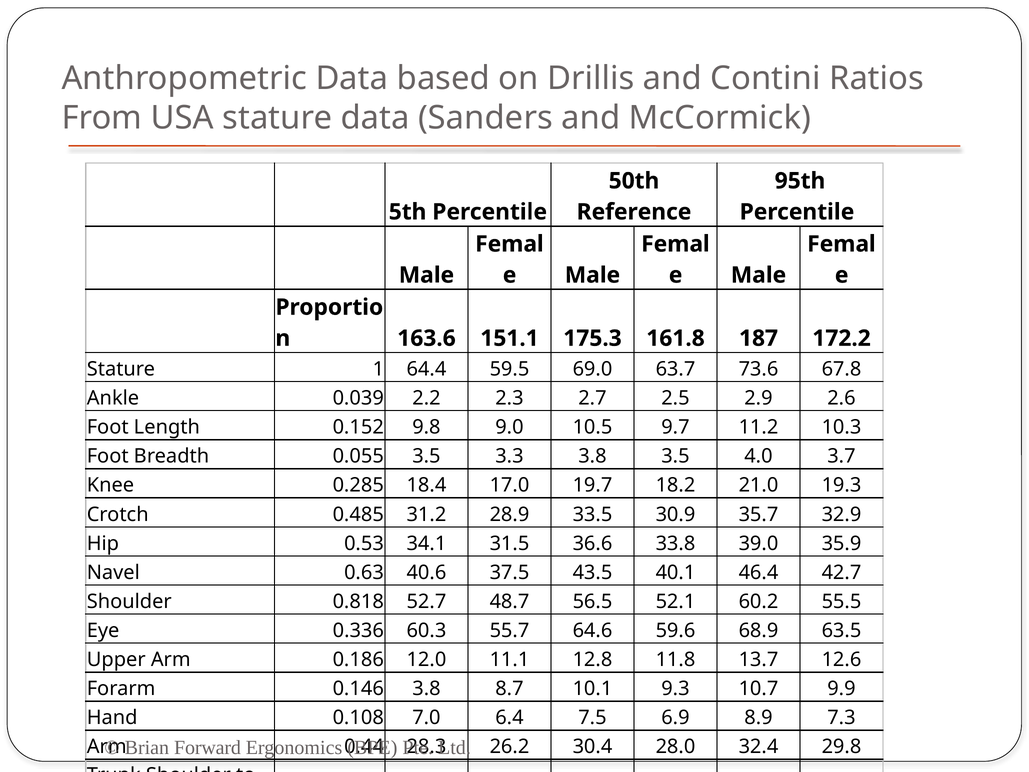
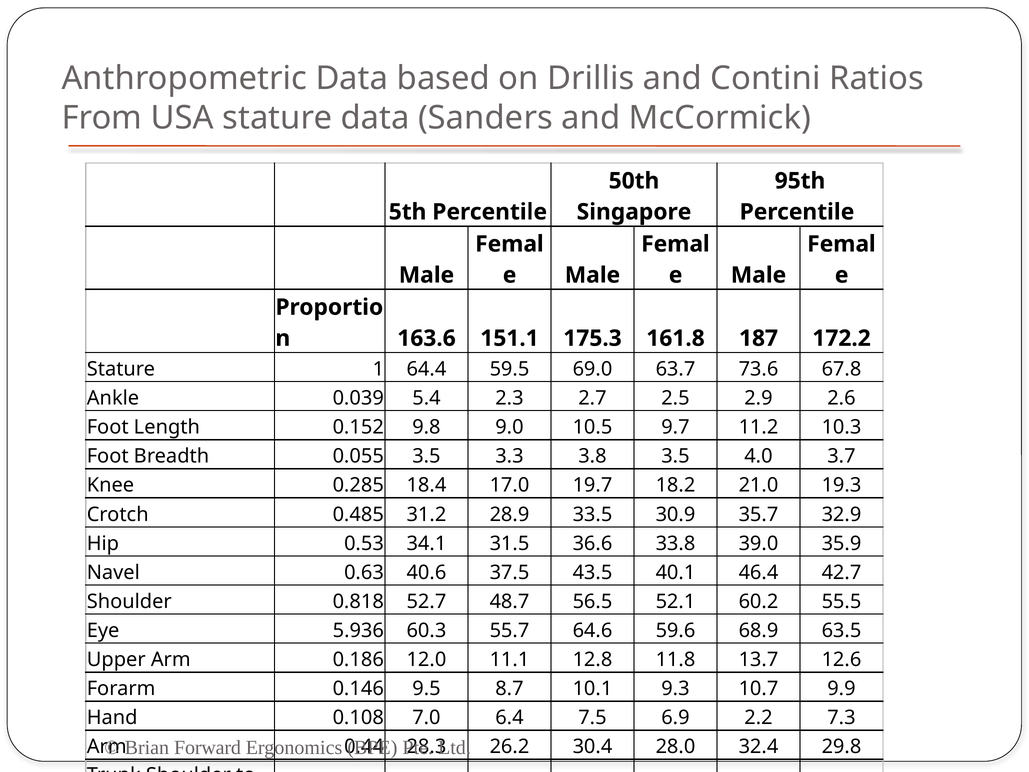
Reference: Reference -> Singapore
2.2: 2.2 -> 5.4
0.336: 0.336 -> 5.936
0.146 3.8: 3.8 -> 9.5
8.9: 8.9 -> 2.2
